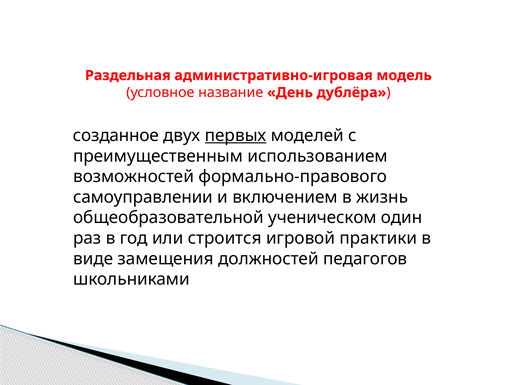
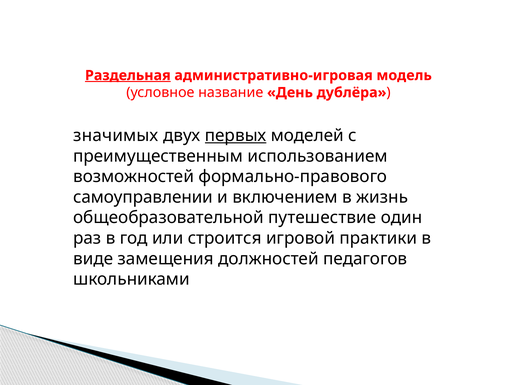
Раздельная underline: none -> present
созданное: созданное -> значимых
ученическом: ученическом -> путешествие
